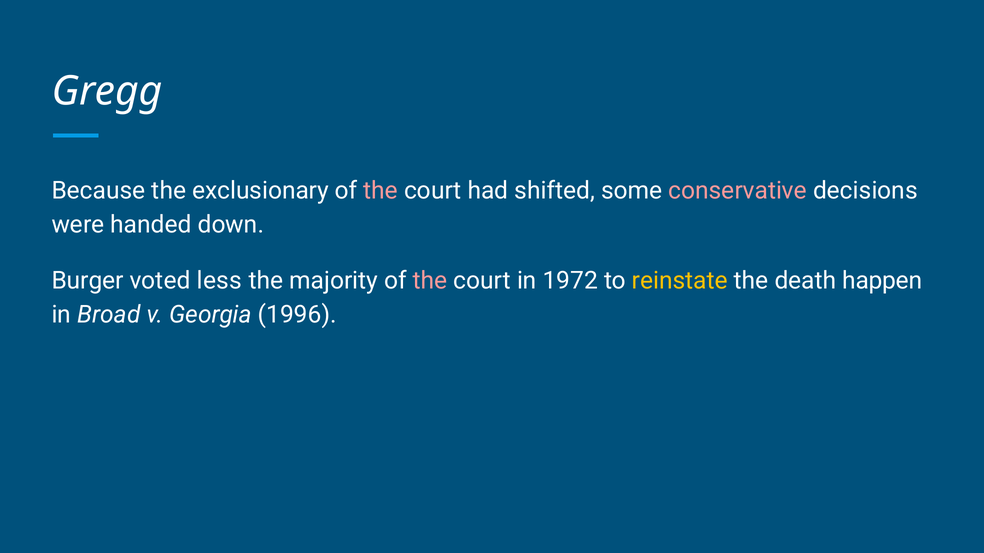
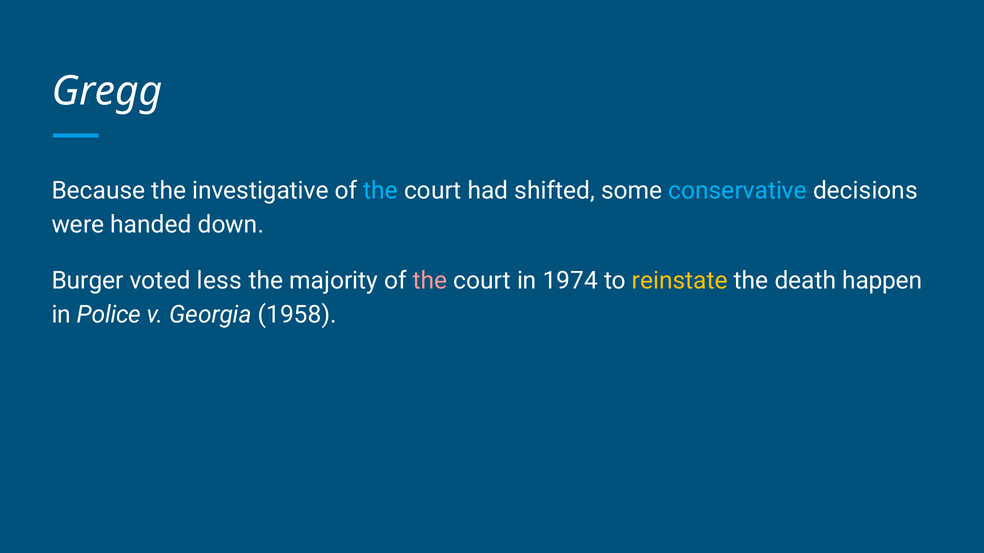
exclusionary: exclusionary -> investigative
the at (381, 191) colour: pink -> light blue
conservative colour: pink -> light blue
1972: 1972 -> 1974
Broad: Broad -> Police
1996: 1996 -> 1958
